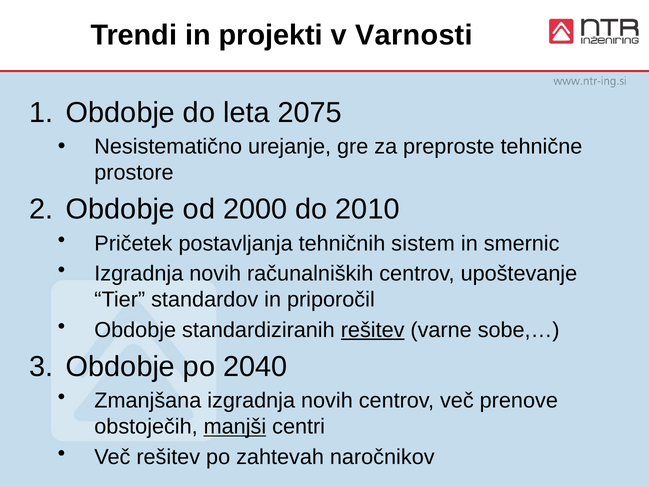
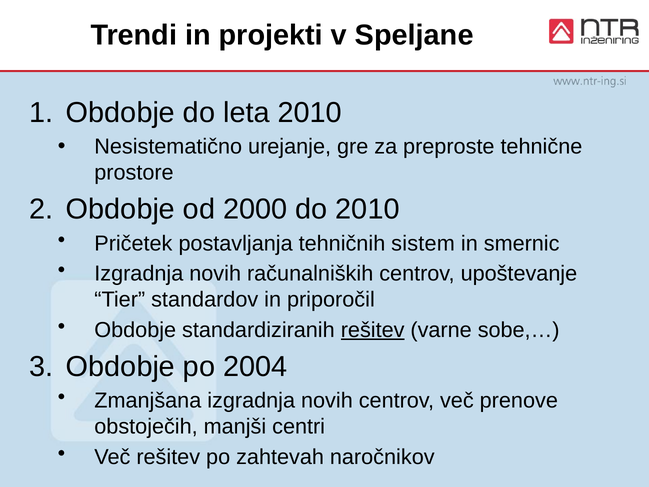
Varnosti: Varnosti -> Speljane
leta 2075: 2075 -> 2010
2040: 2040 -> 2004
manjši underline: present -> none
